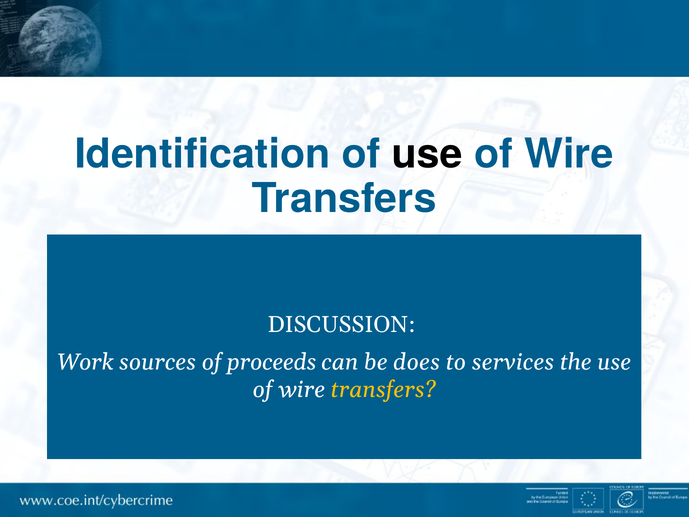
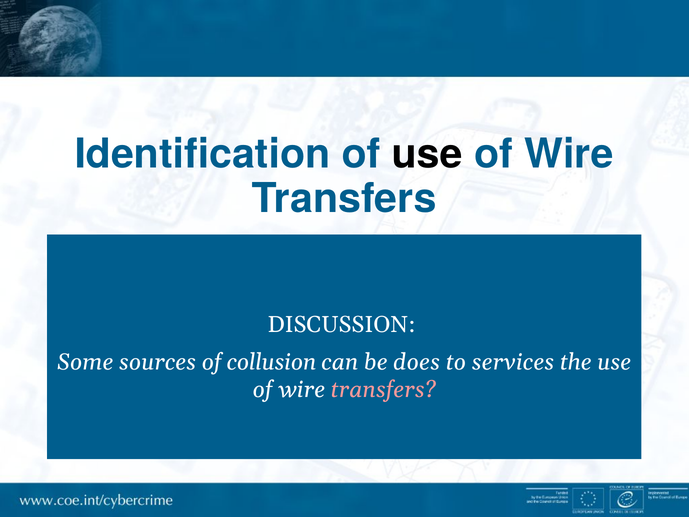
Work: Work -> Some
proceeds: proceeds -> collusion
transfers at (383, 389) colour: yellow -> pink
